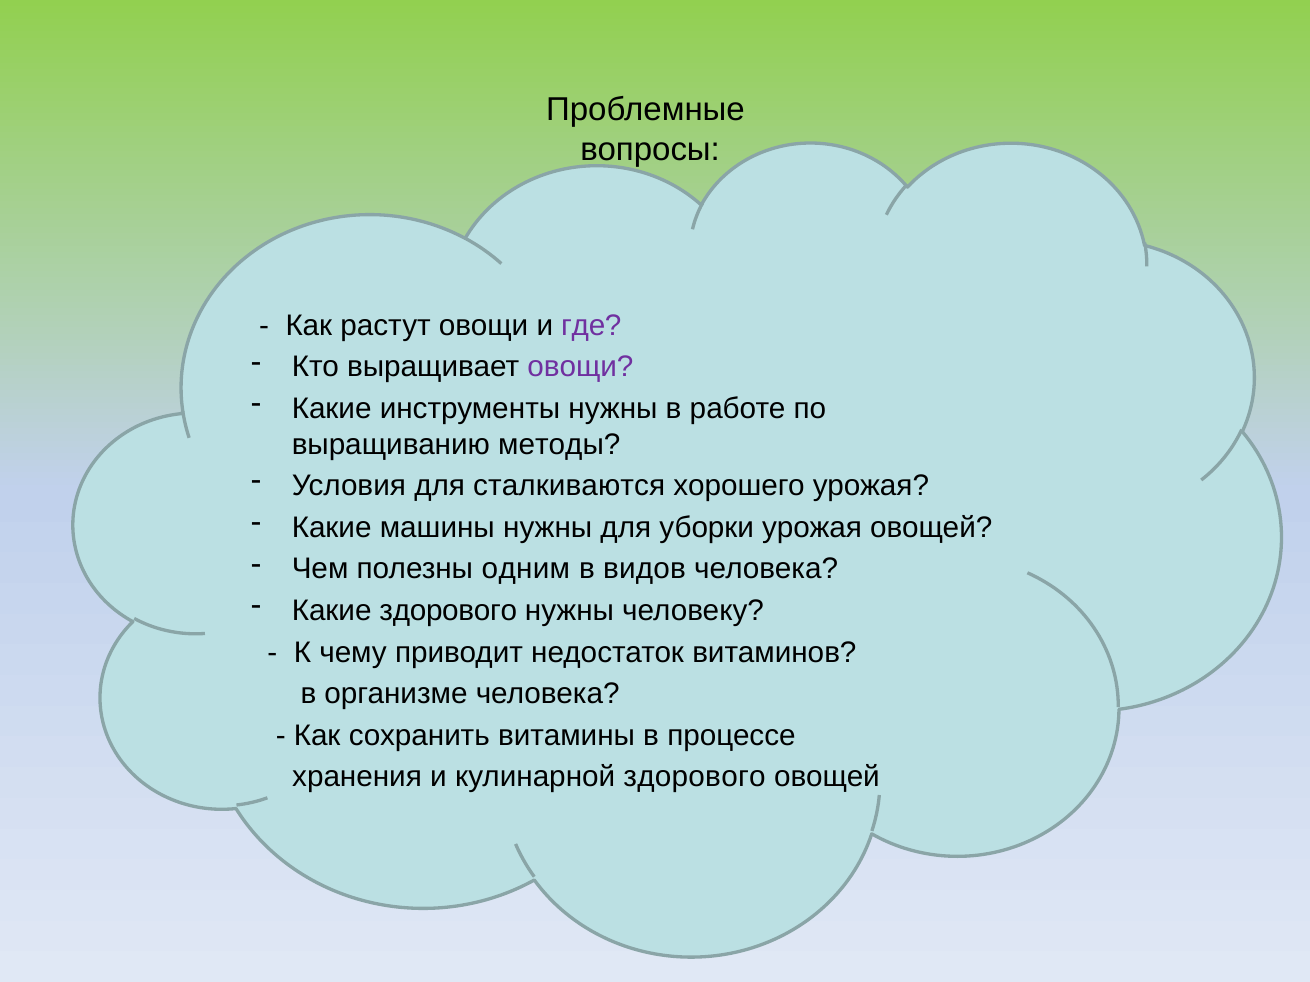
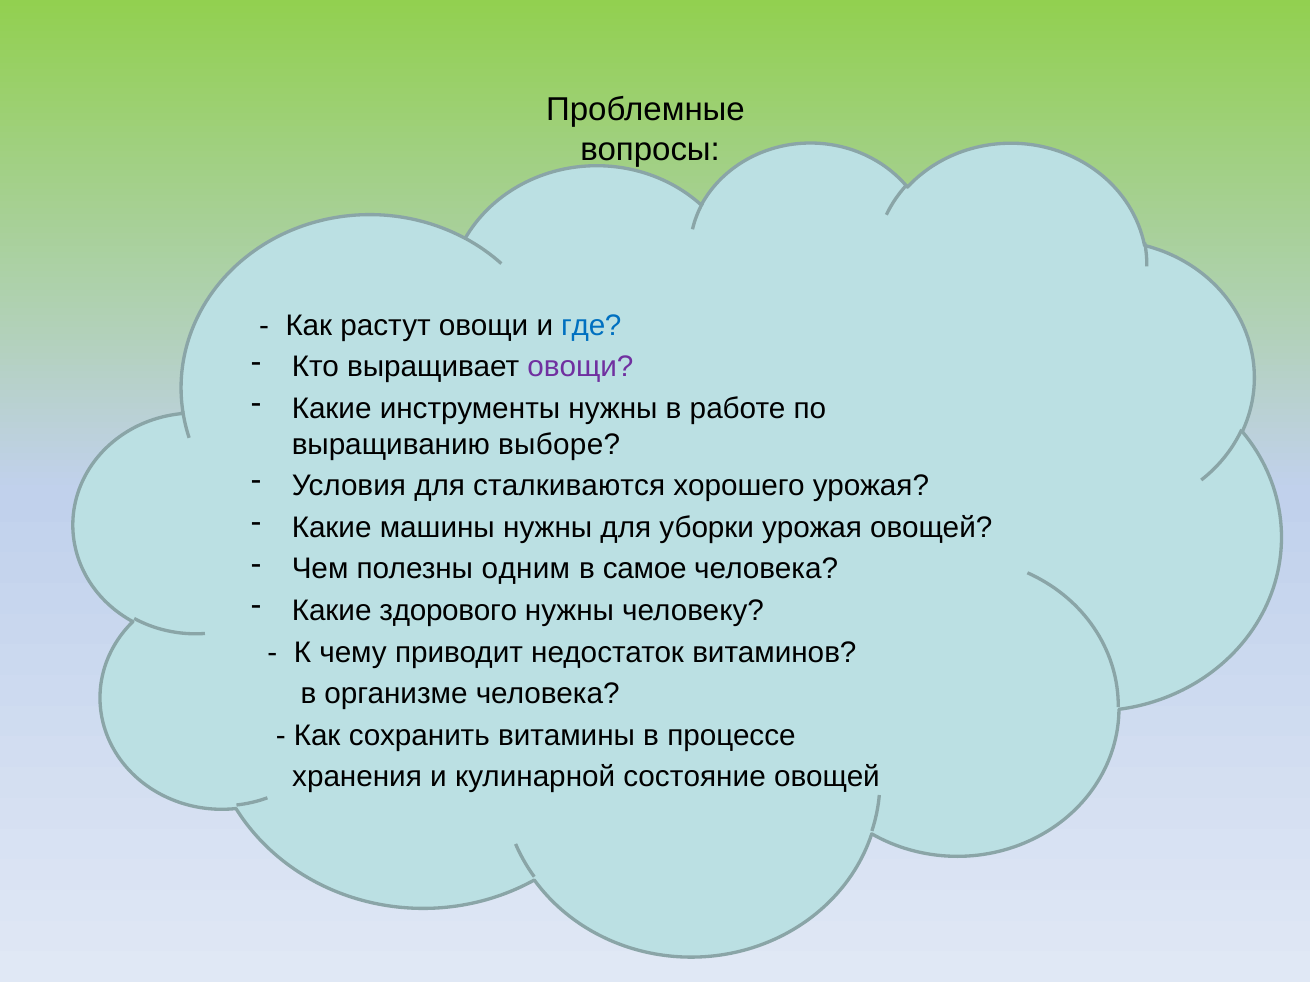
где colour: purple -> blue
методы: методы -> выборе
видов: видов -> самое
кулинарной здорового: здорового -> состояние
